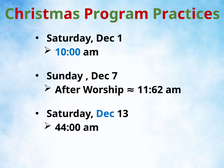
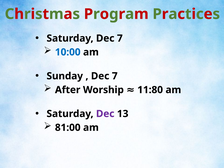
Saturday Dec 1: 1 -> 7
11:62: 11:62 -> 11:80
Dec at (105, 114) colour: blue -> purple
44:00: 44:00 -> 81:00
